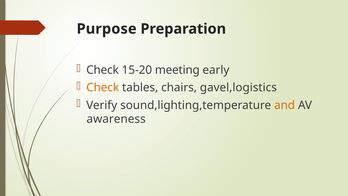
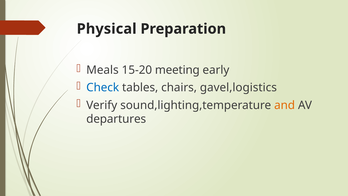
Purpose: Purpose -> Physical
Check at (103, 70): Check -> Meals
Check at (103, 88) colour: orange -> blue
awareness: awareness -> departures
